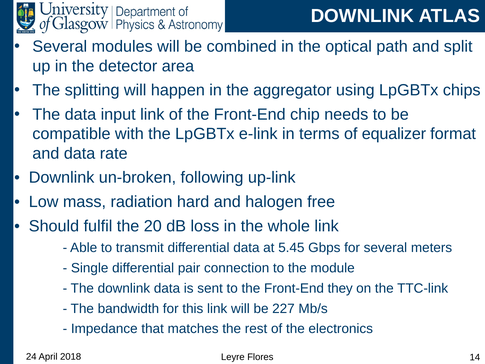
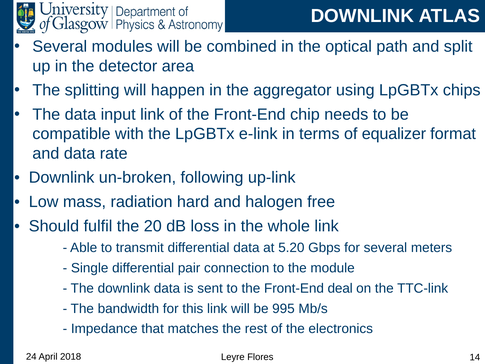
5.45: 5.45 -> 5.20
they: they -> deal
227: 227 -> 995
